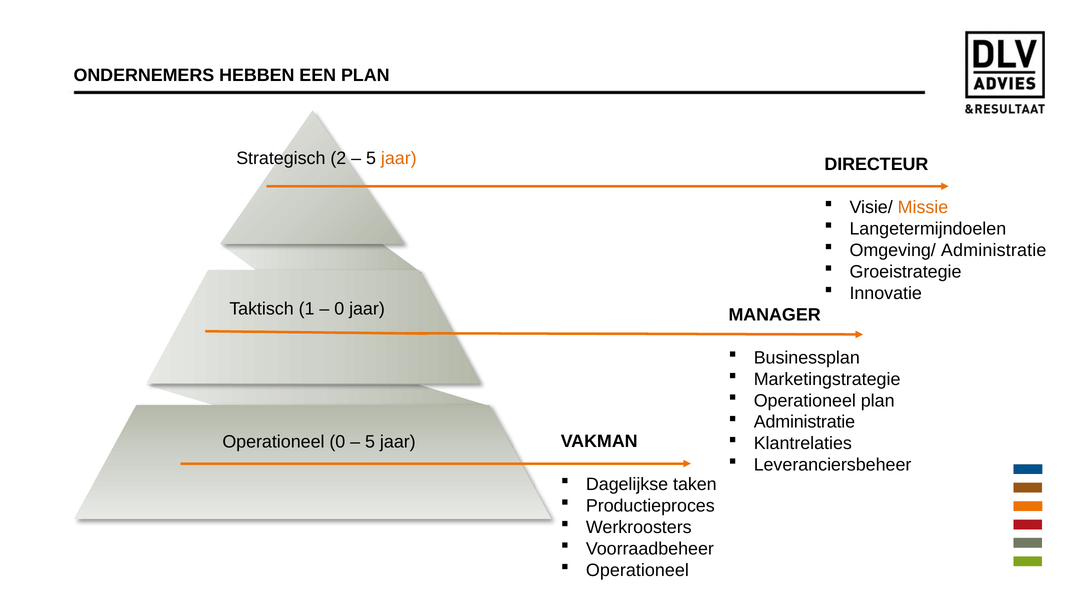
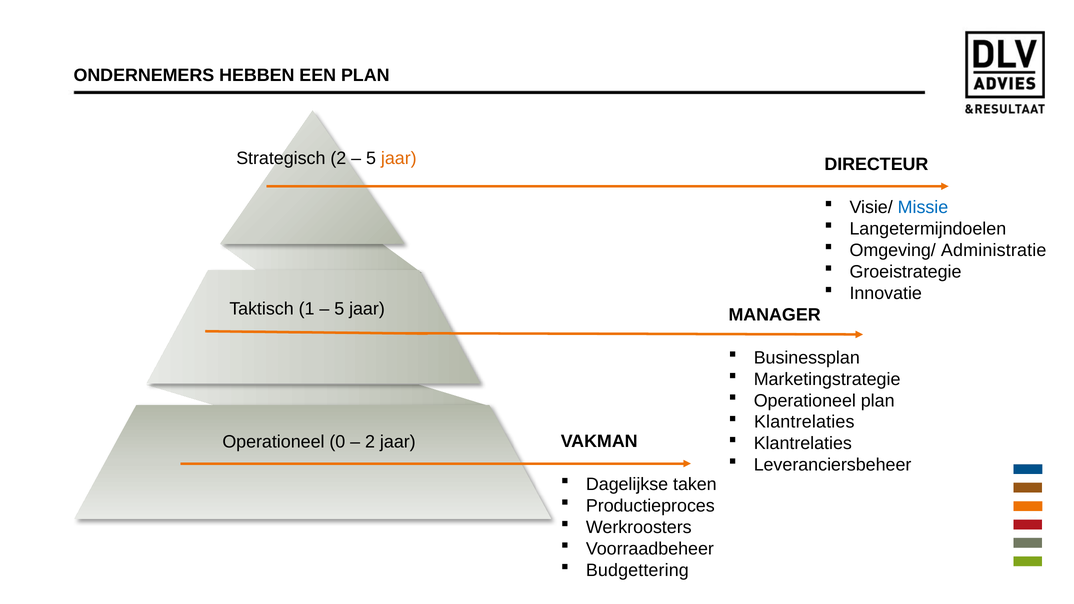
Missie colour: orange -> blue
0 at (339, 309): 0 -> 5
Administratie at (804, 422): Administratie -> Klantrelaties
5 at (370, 442): 5 -> 2
Operationeel at (637, 570): Operationeel -> Budgettering
